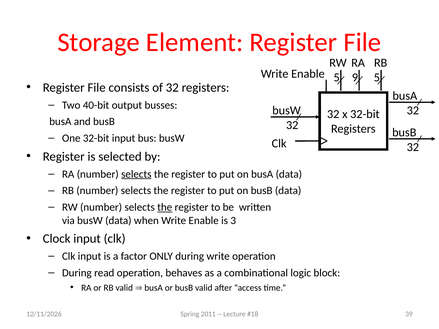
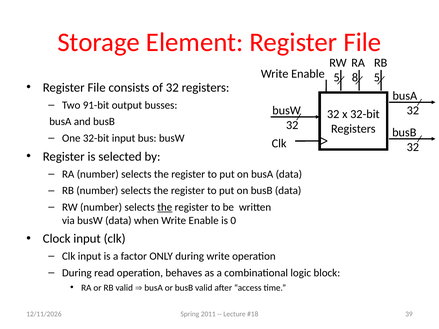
9: 9 -> 8
40-bit: 40-bit -> 91-bit
selects at (136, 174) underline: present -> none
3: 3 -> 0
